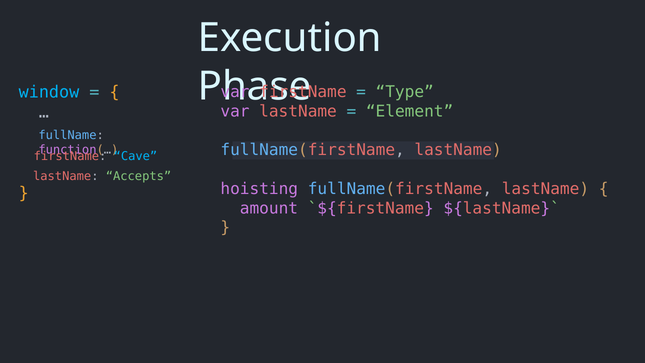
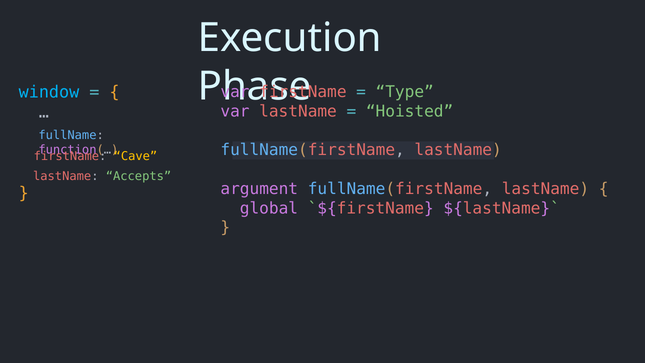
Element: Element -> Hoisted
Cave colour: light blue -> yellow
hoisting: hoisting -> argument
amount: amount -> global
